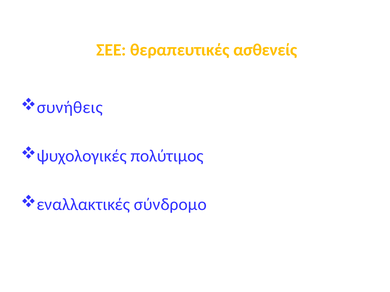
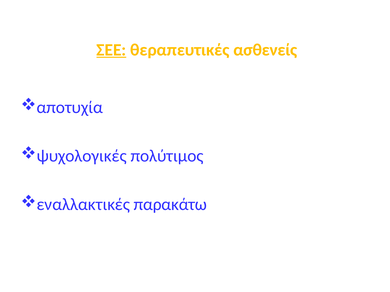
ΣΕΕ underline: none -> present
συνήθεις: συνήθεις -> αποτυχία
σύνδρομο: σύνδρομο -> παρακάτω
